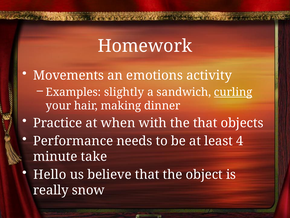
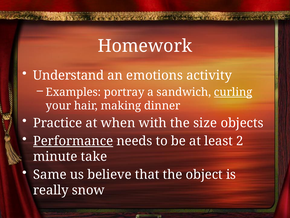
Movements: Movements -> Understand
slightly: slightly -> portray
the that: that -> size
Performance underline: none -> present
4: 4 -> 2
Hello: Hello -> Same
